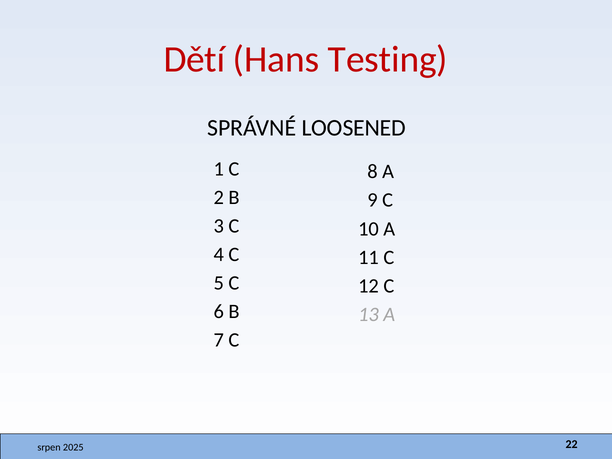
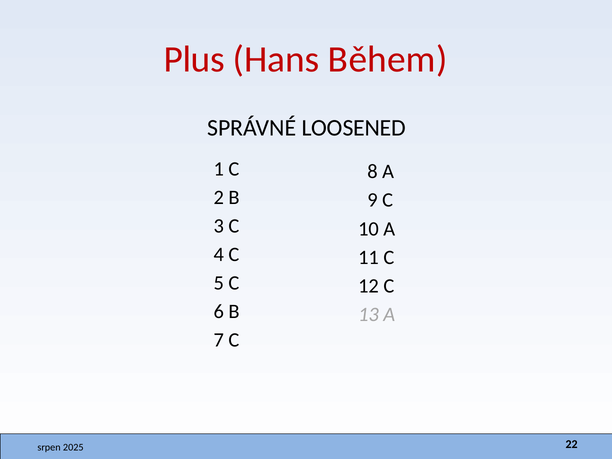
Dětí: Dětí -> Plus
Testing: Testing -> Během
